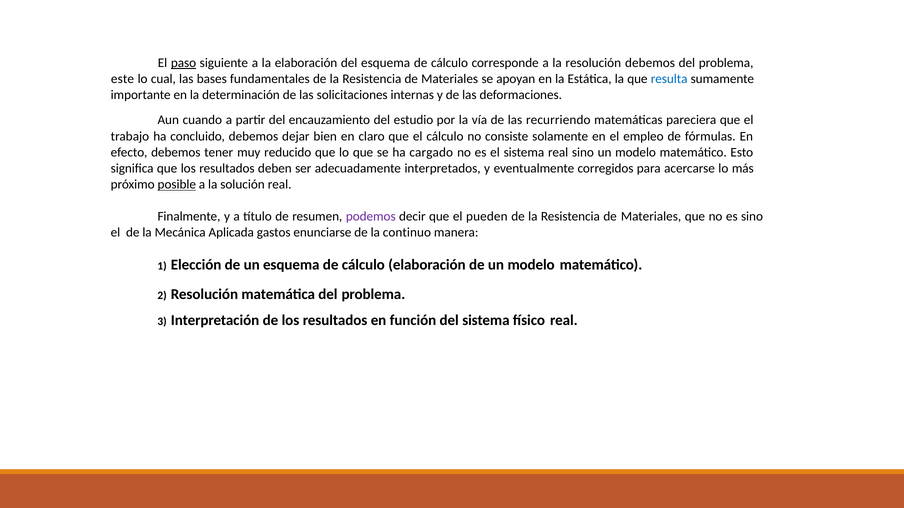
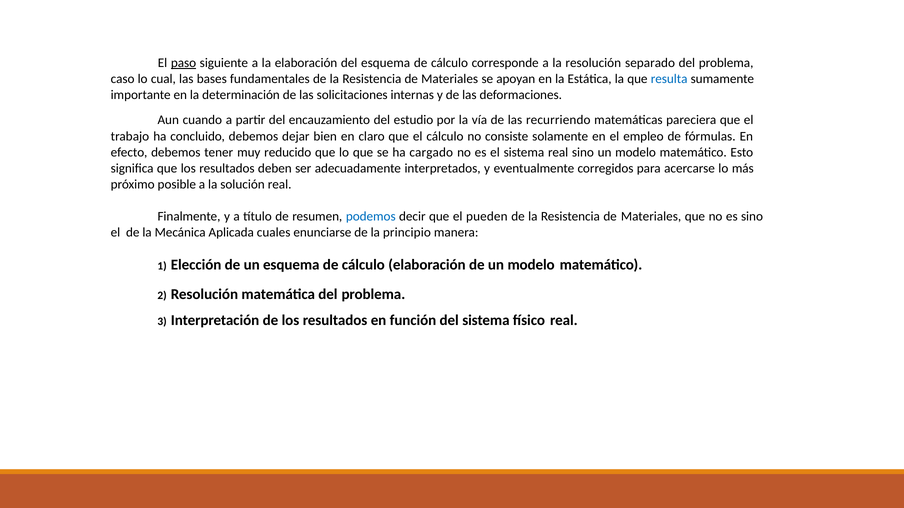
resolución debemos: debemos -> separado
este: este -> caso
posible underline: present -> none
podemos colour: purple -> blue
gastos: gastos -> cuales
continuo: continuo -> principio
